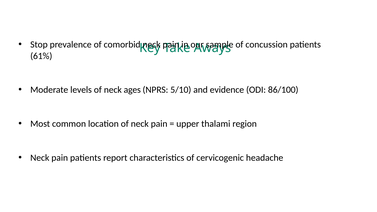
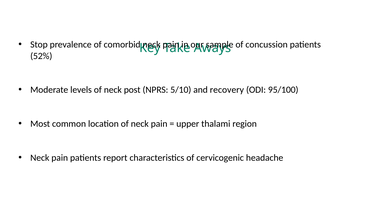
61%: 61% -> 52%
ages: ages -> post
evidence: evidence -> recovery
86/100: 86/100 -> 95/100
